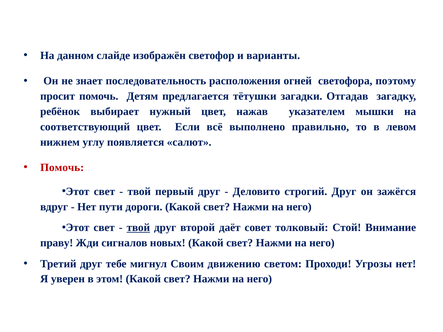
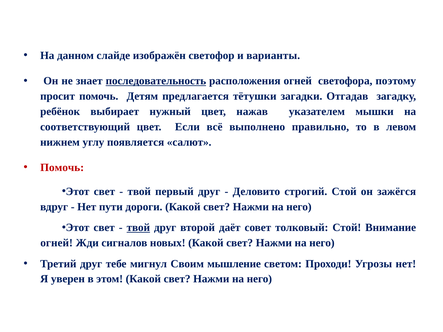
последовательность underline: none -> present
строгий Друг: Друг -> Стой
праву at (57, 243): праву -> огней
движению: движению -> мышление
